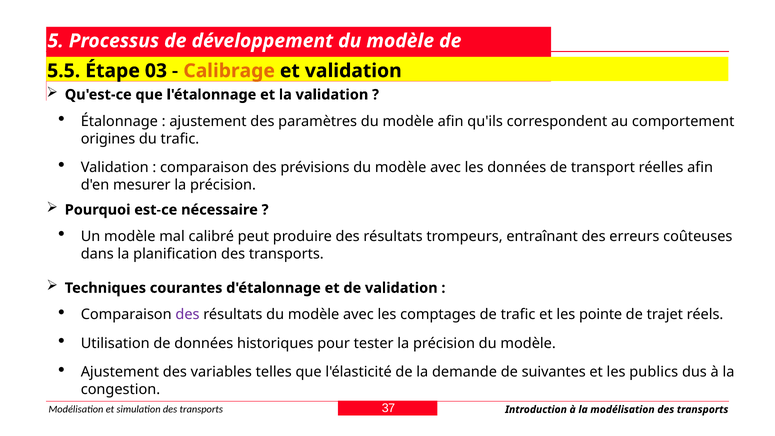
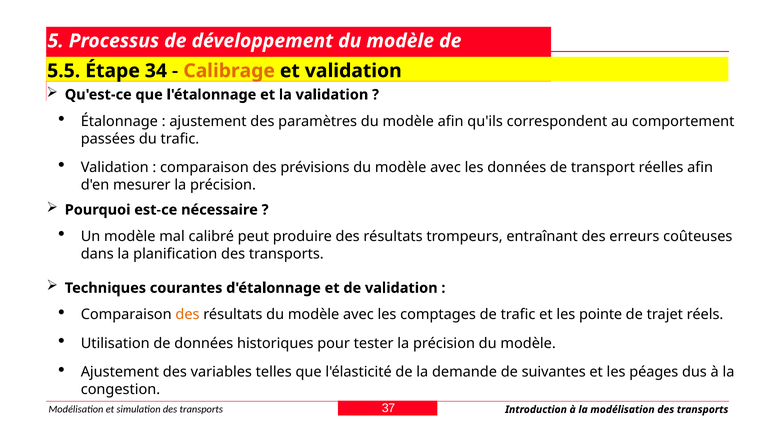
03: 03 -> 34
origines: origines -> passées
des at (187, 315) colour: purple -> orange
publics: publics -> péages
